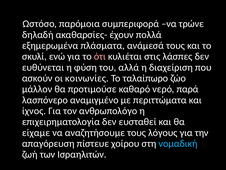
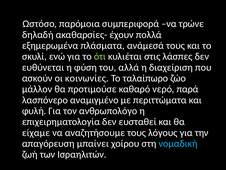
ότι colour: pink -> light green
ίχνος: ίχνος -> φυλή
πίστευε: πίστευε -> μπαίνει
